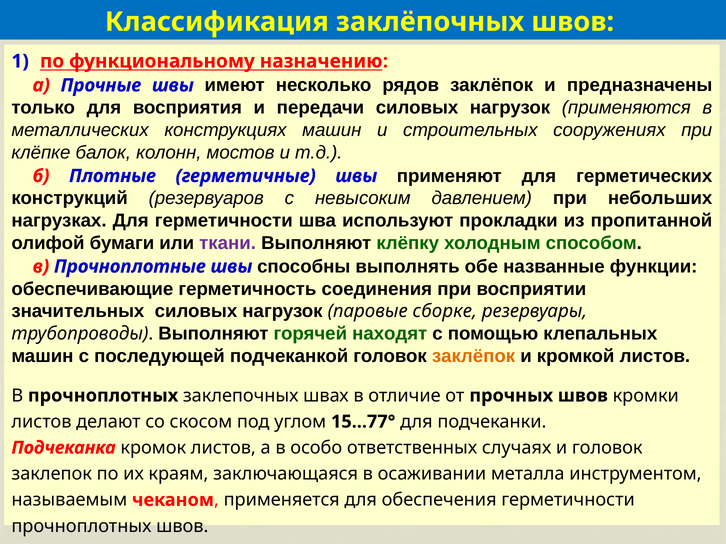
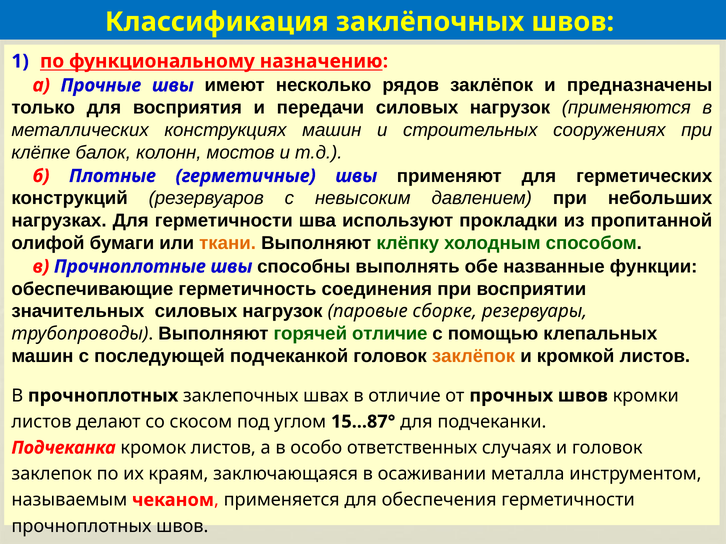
ткани colour: purple -> orange
горячей находят: находят -> отличие
15...77°: 15...77° -> 15...87°
